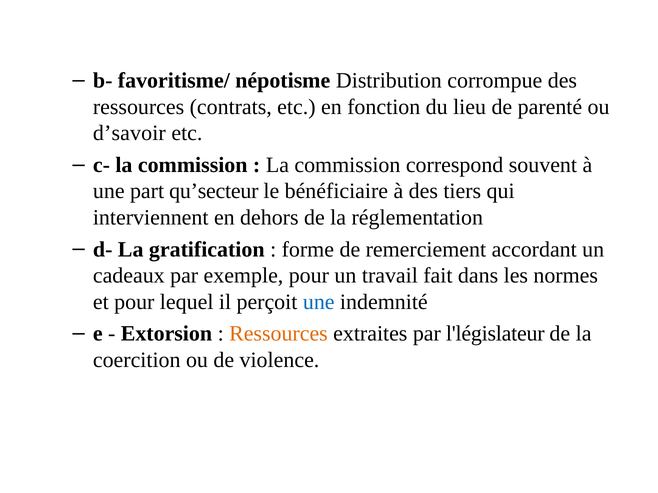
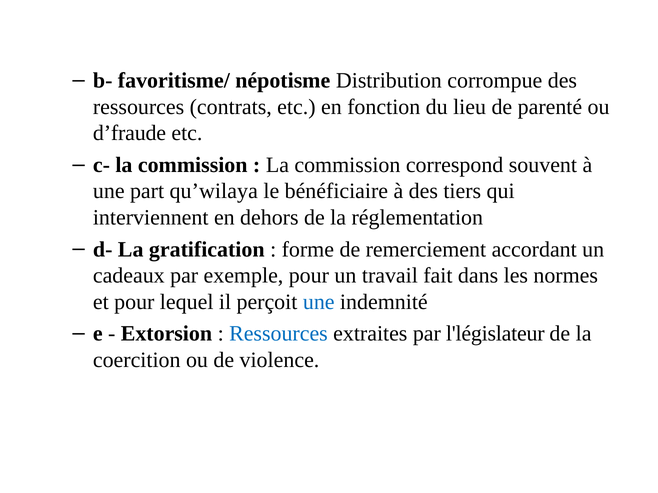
d’savoir: d’savoir -> d’fraude
qu’secteur: qu’secteur -> qu’wilaya
Ressources at (278, 334) colour: orange -> blue
